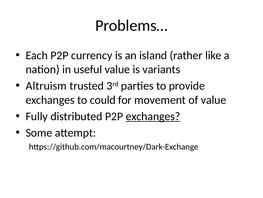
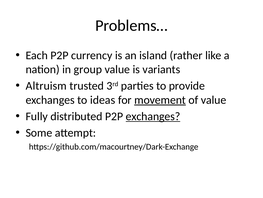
useful: useful -> group
could: could -> ideas
movement underline: none -> present
